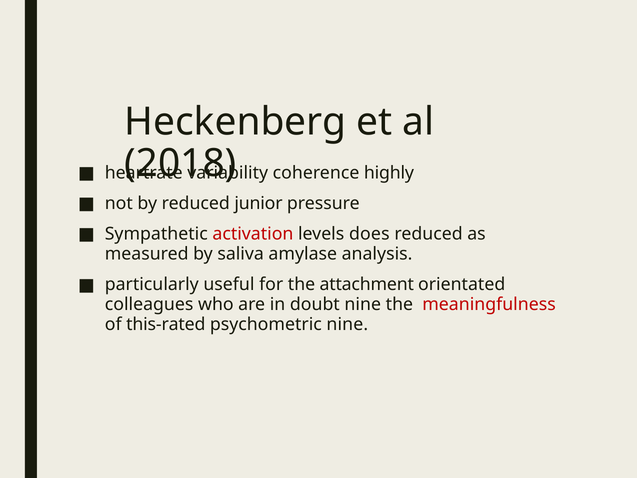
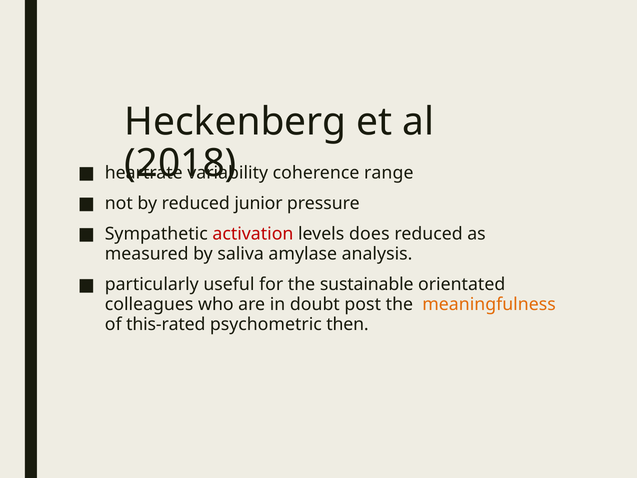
highly: highly -> range
attachment: attachment -> sustainable
doubt nine: nine -> post
meaningfulness colour: red -> orange
psychometric nine: nine -> then
